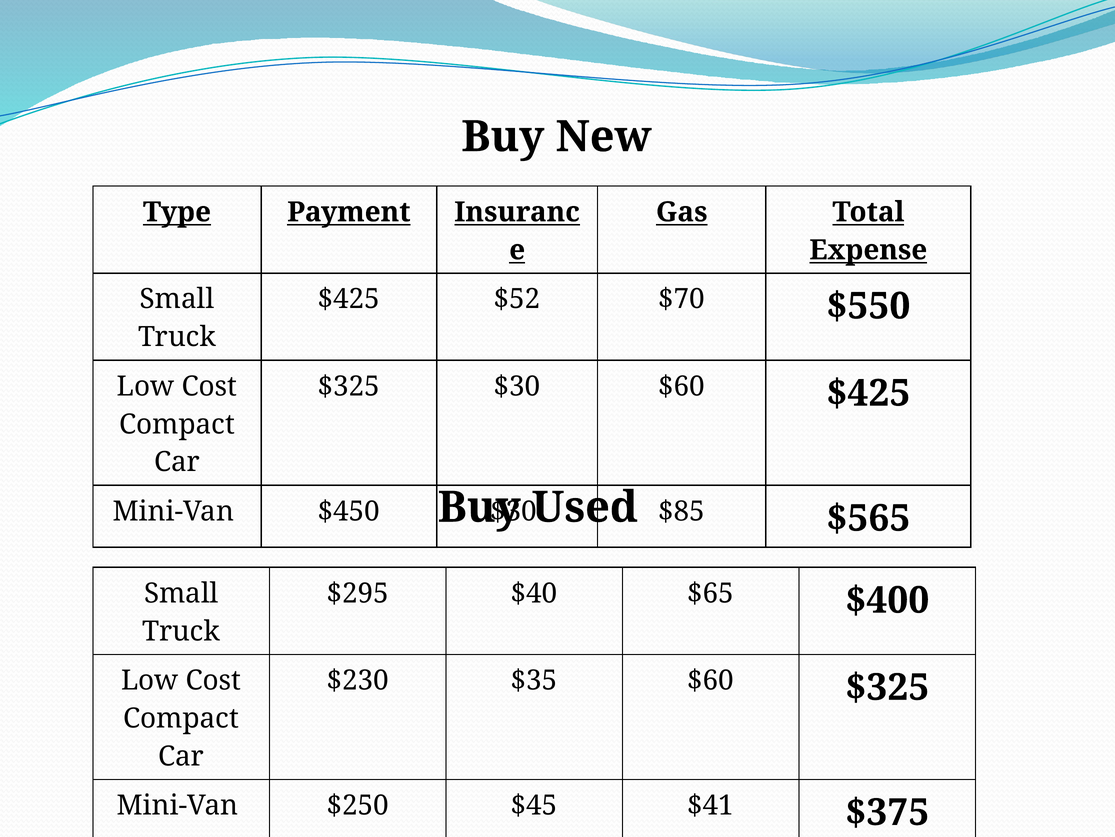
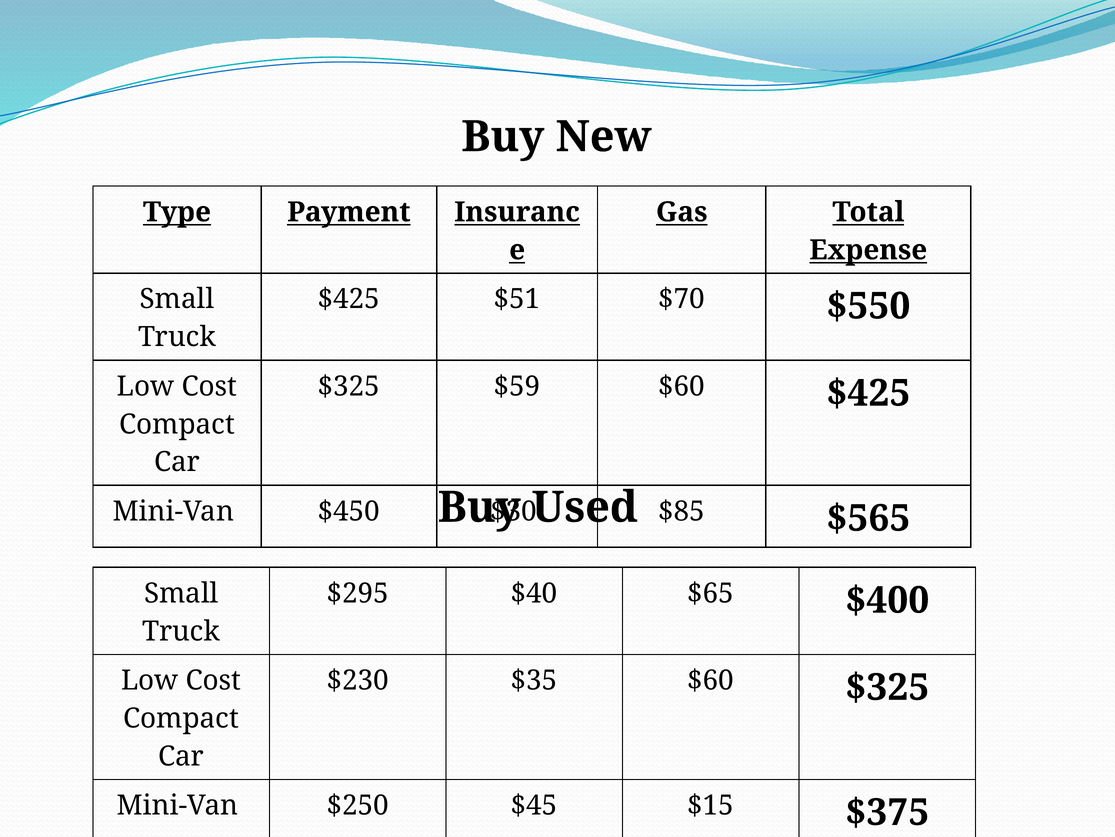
$52: $52 -> $51
$325 $30: $30 -> $59
$41: $41 -> $15
